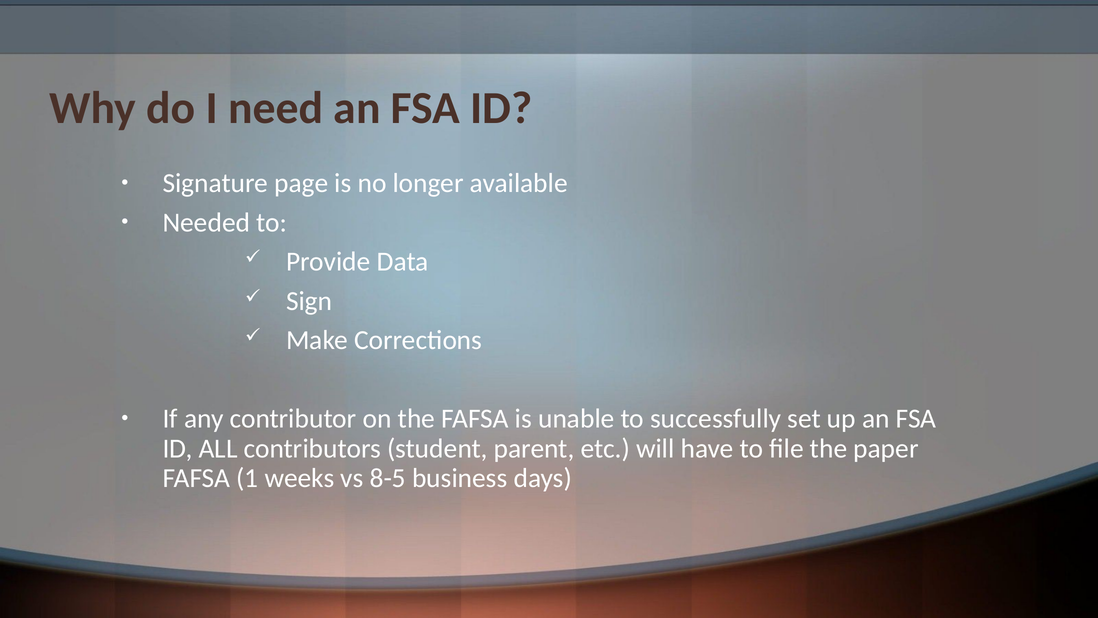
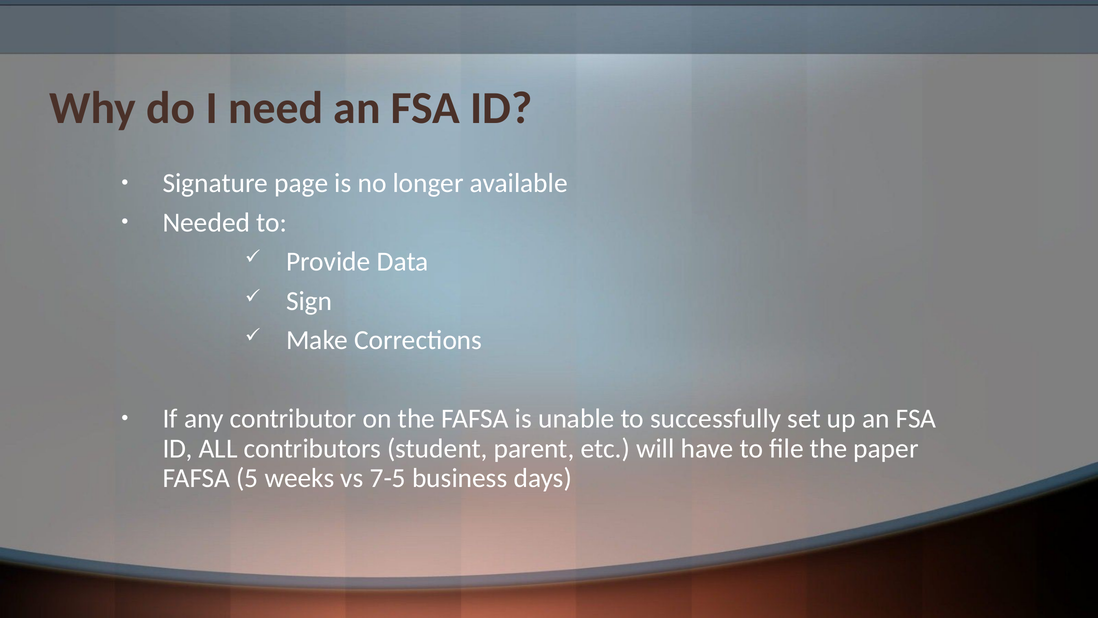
1: 1 -> 5
8-5: 8-5 -> 7-5
